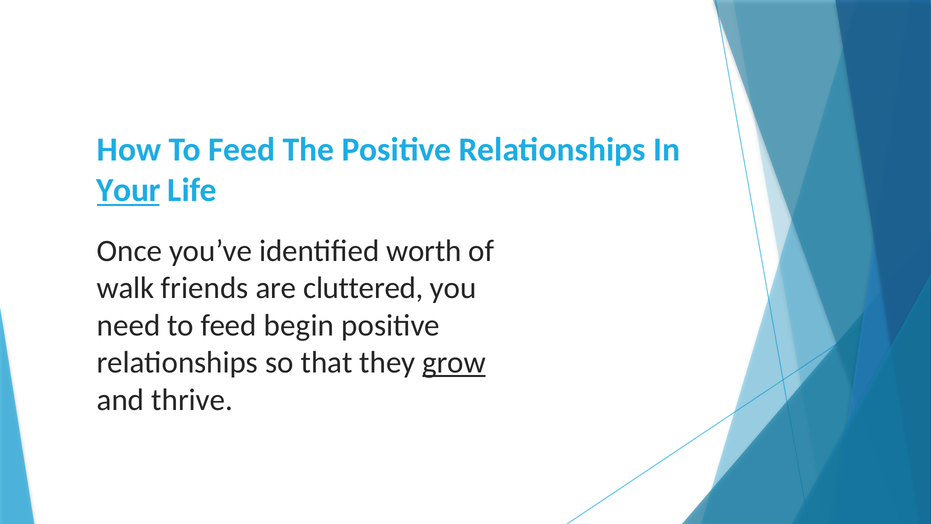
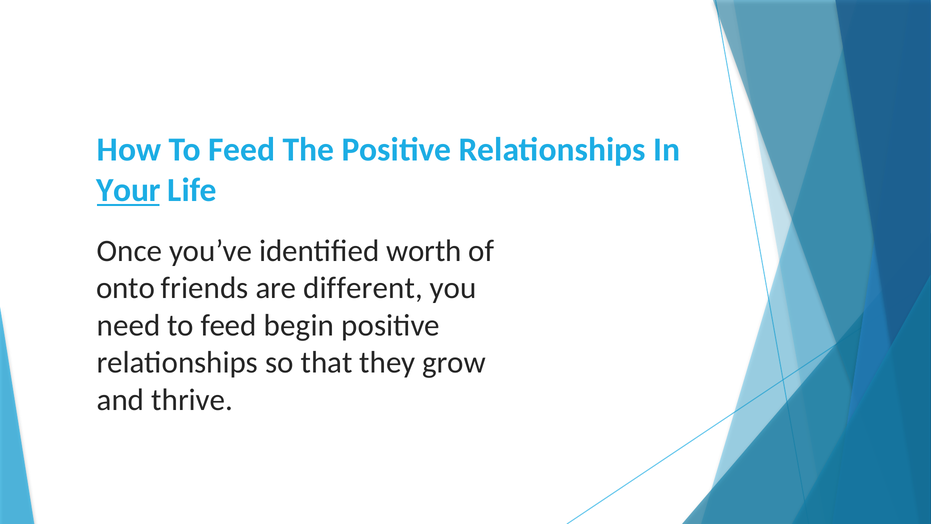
walk: walk -> onto
cluttered: cluttered -> different
grow underline: present -> none
